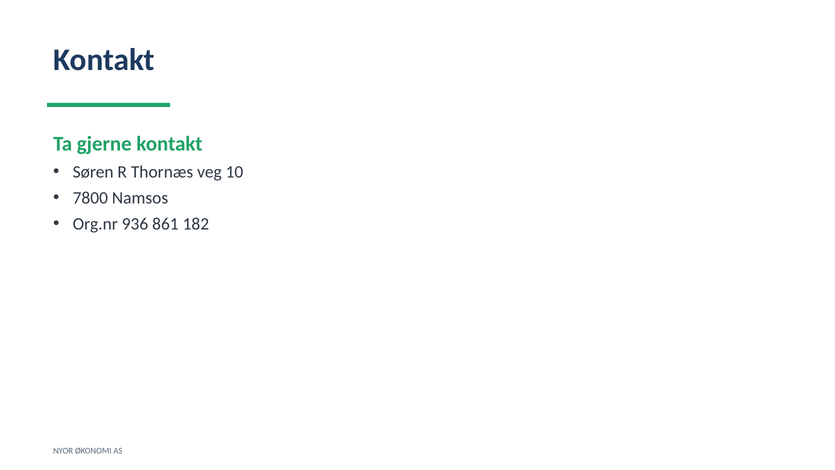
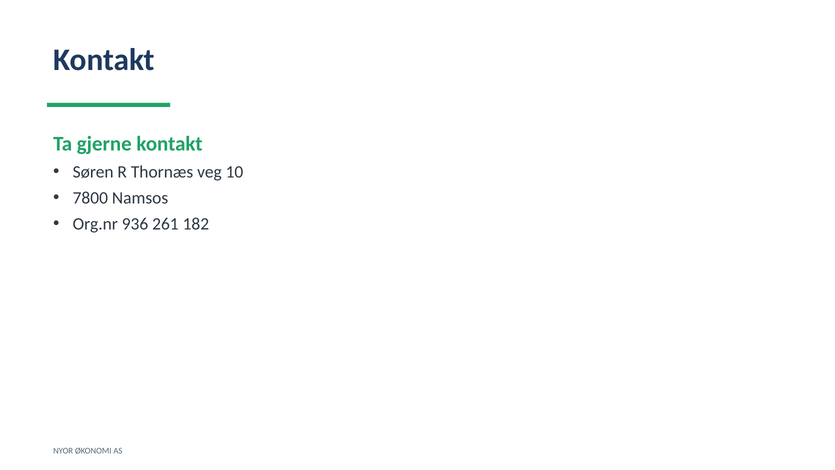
861: 861 -> 261
